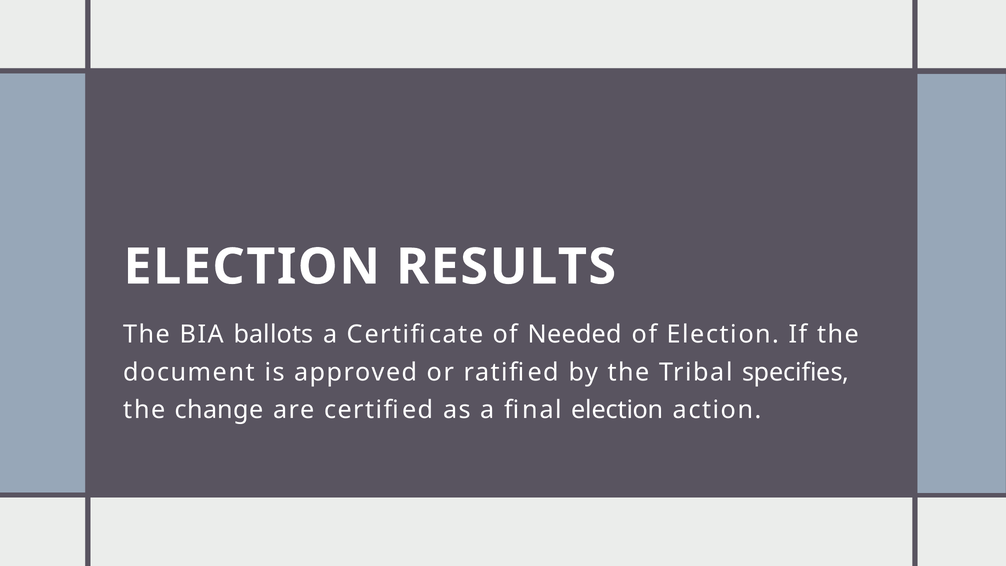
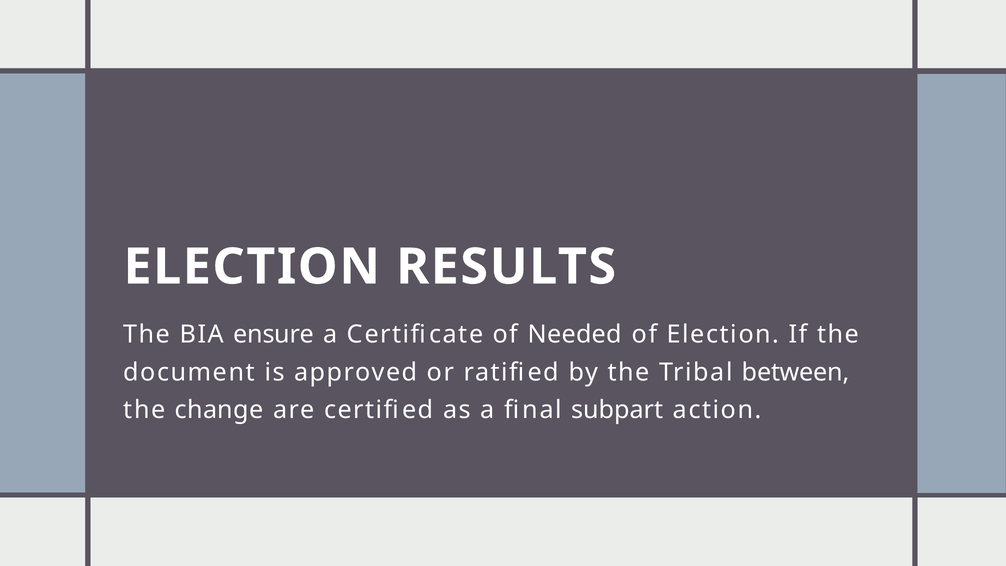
ballots: ballots -> ensure
specifies: specifies -> between
final election: election -> subpart
